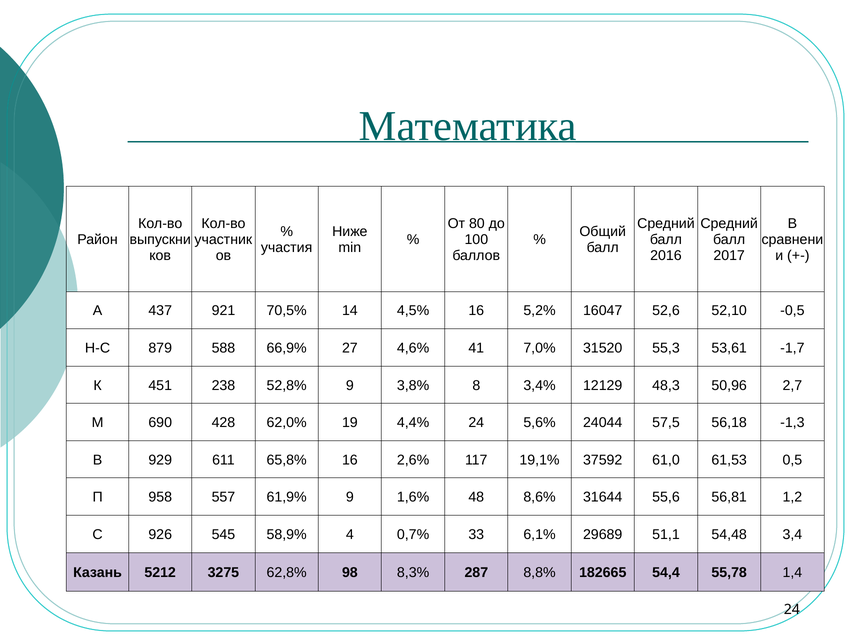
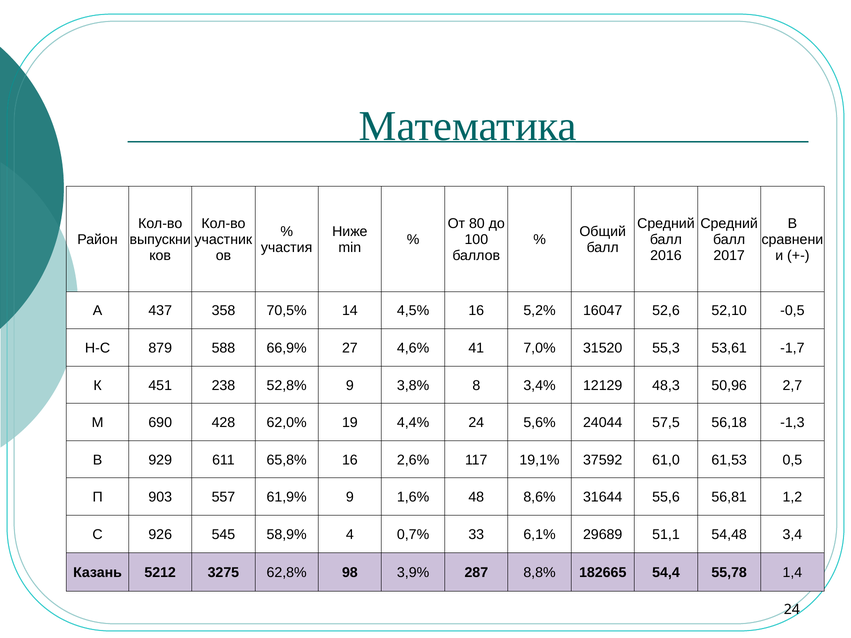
921: 921 -> 358
958: 958 -> 903
8,3%: 8,3% -> 3,9%
